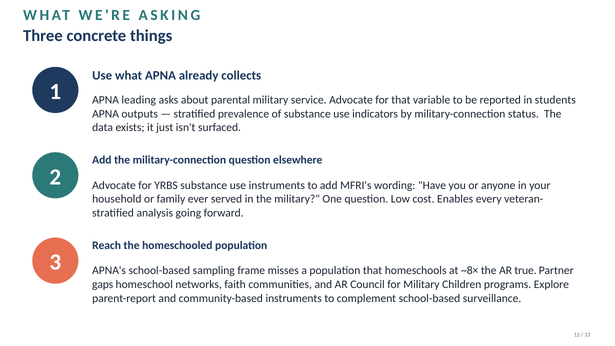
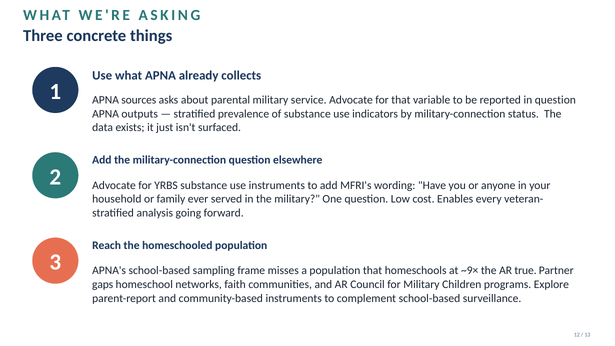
leading: leading -> sources
in students: students -> question
~8×: ~8× -> ~9×
